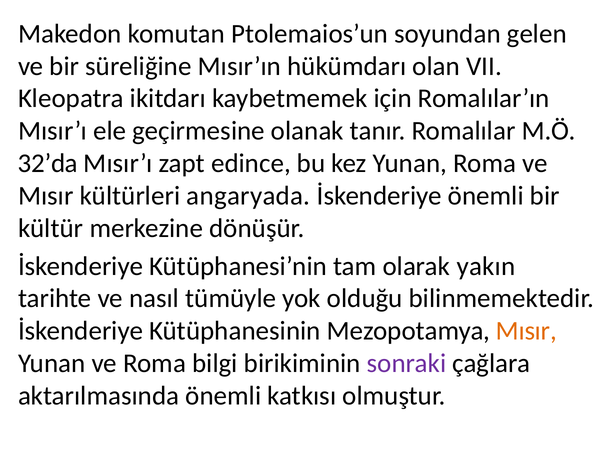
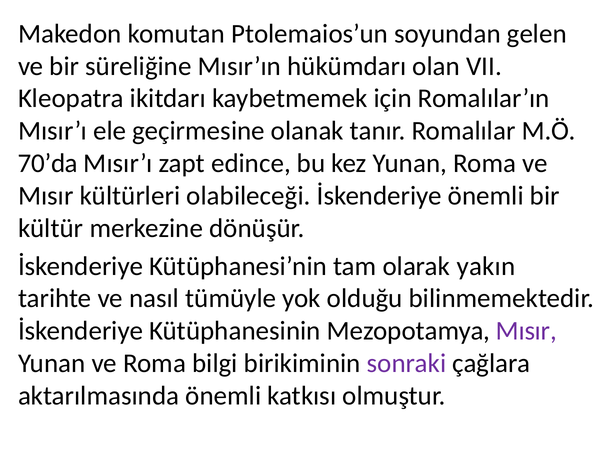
32’da: 32’da -> 70’da
angaryada: angaryada -> olabileceği
Mısır at (526, 331) colour: orange -> purple
